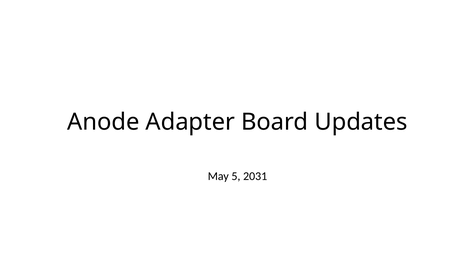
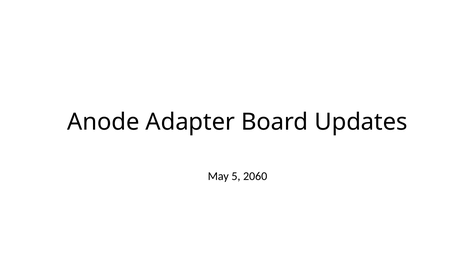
2031: 2031 -> 2060
